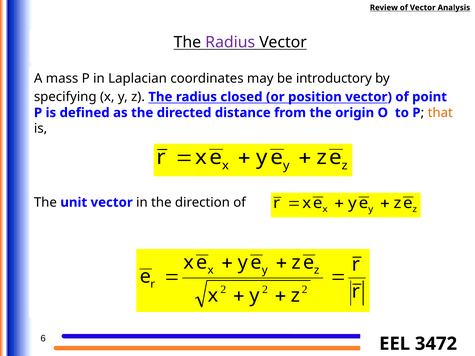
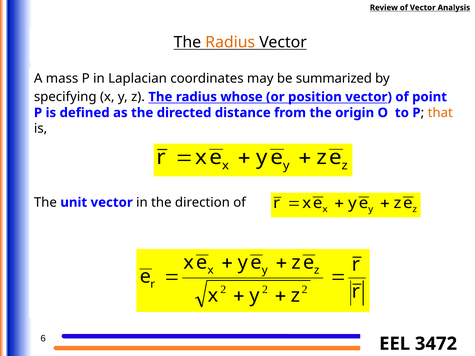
Radius at (230, 42) colour: purple -> orange
introductory: introductory -> summarized
closed: closed -> whose
